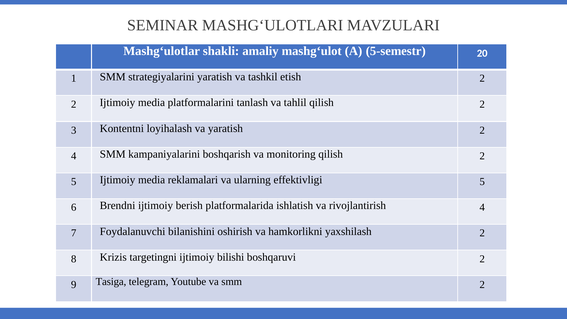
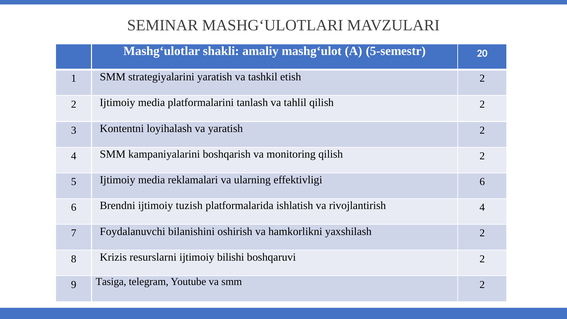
effektivligi 5: 5 -> 6
berish: berish -> tuzish
targetingni: targetingni -> resurslarni
